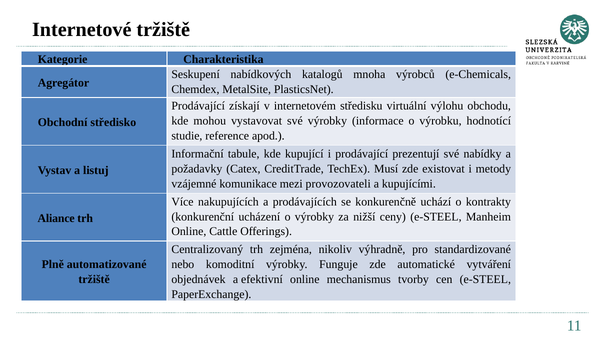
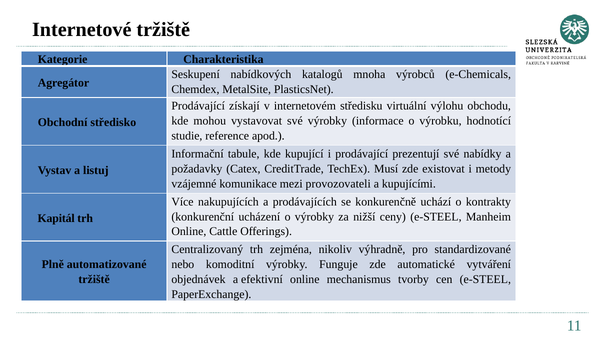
Aliance: Aliance -> Kapitál
